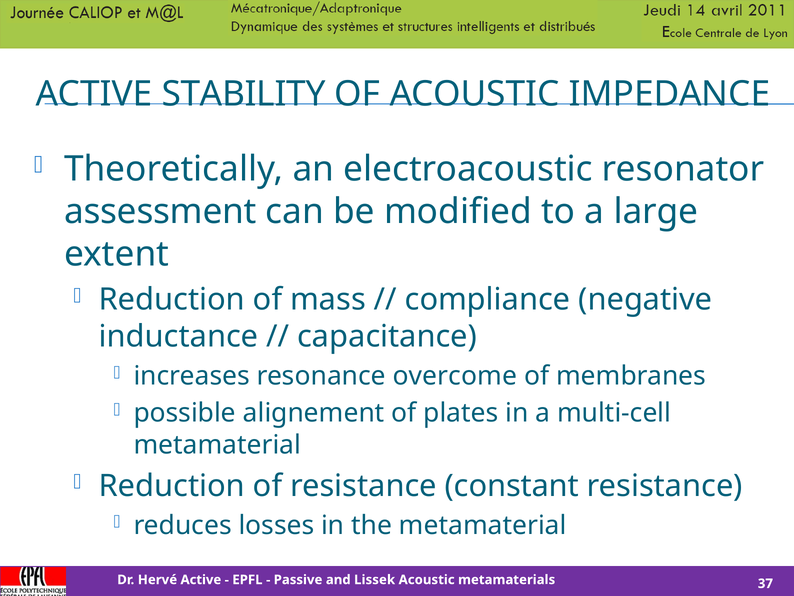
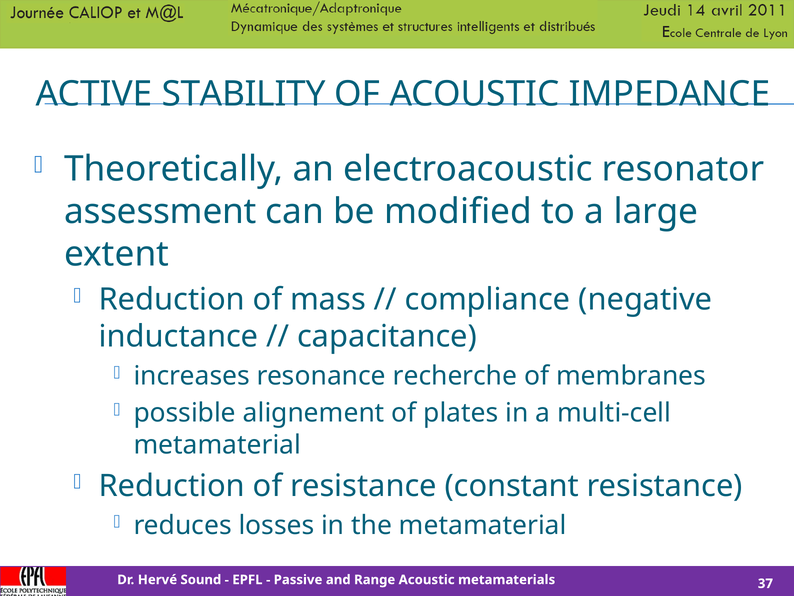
overcome: overcome -> recherche
Hervé Active: Active -> Sound
Lissek: Lissek -> Range
